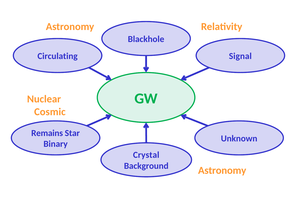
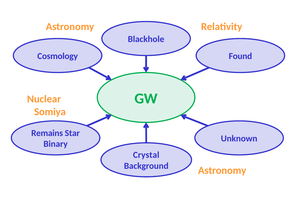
Circulating: Circulating -> Cosmology
Signal: Signal -> Found
Cosmic: Cosmic -> Somiya
